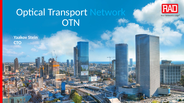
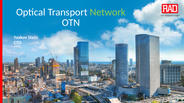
Network colour: light blue -> light green
